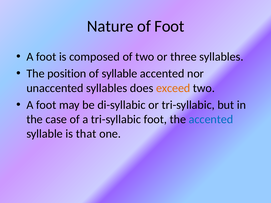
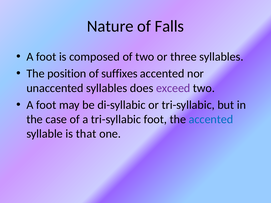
of Foot: Foot -> Falls
of syllable: syllable -> suffixes
exceed colour: orange -> purple
